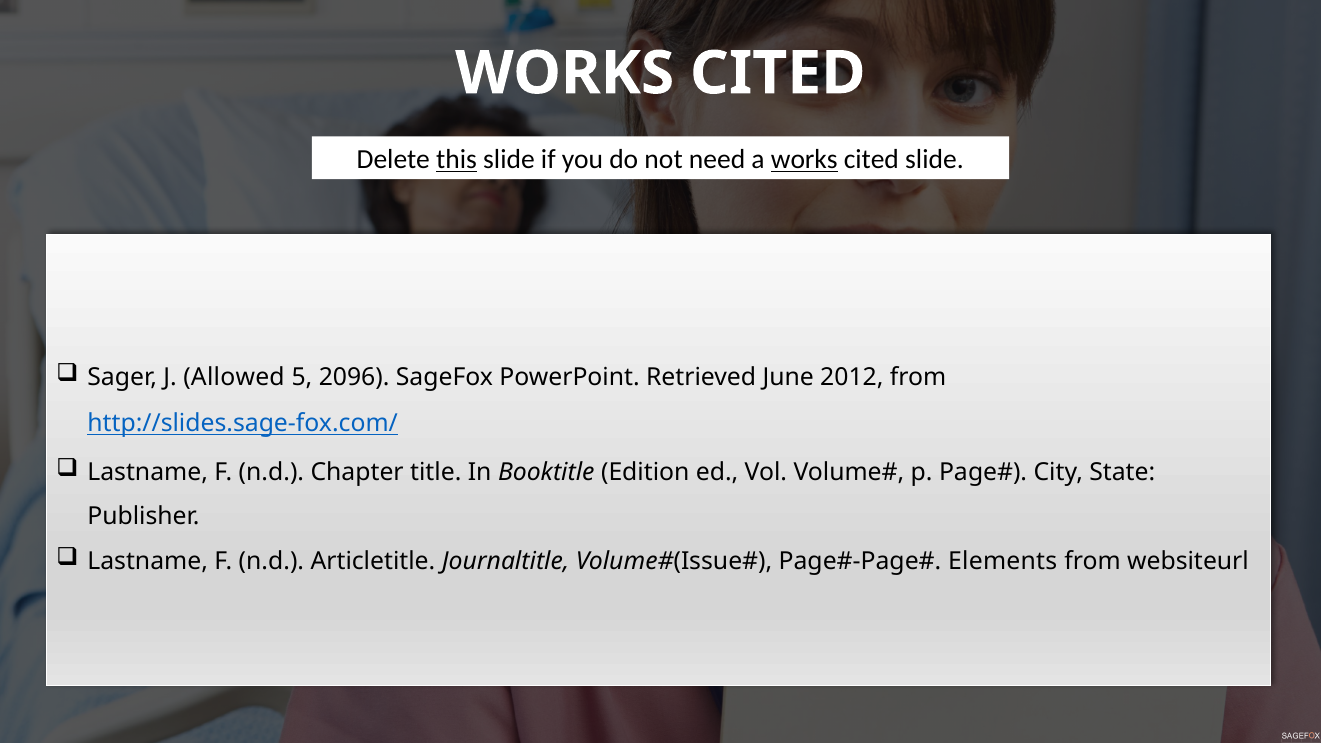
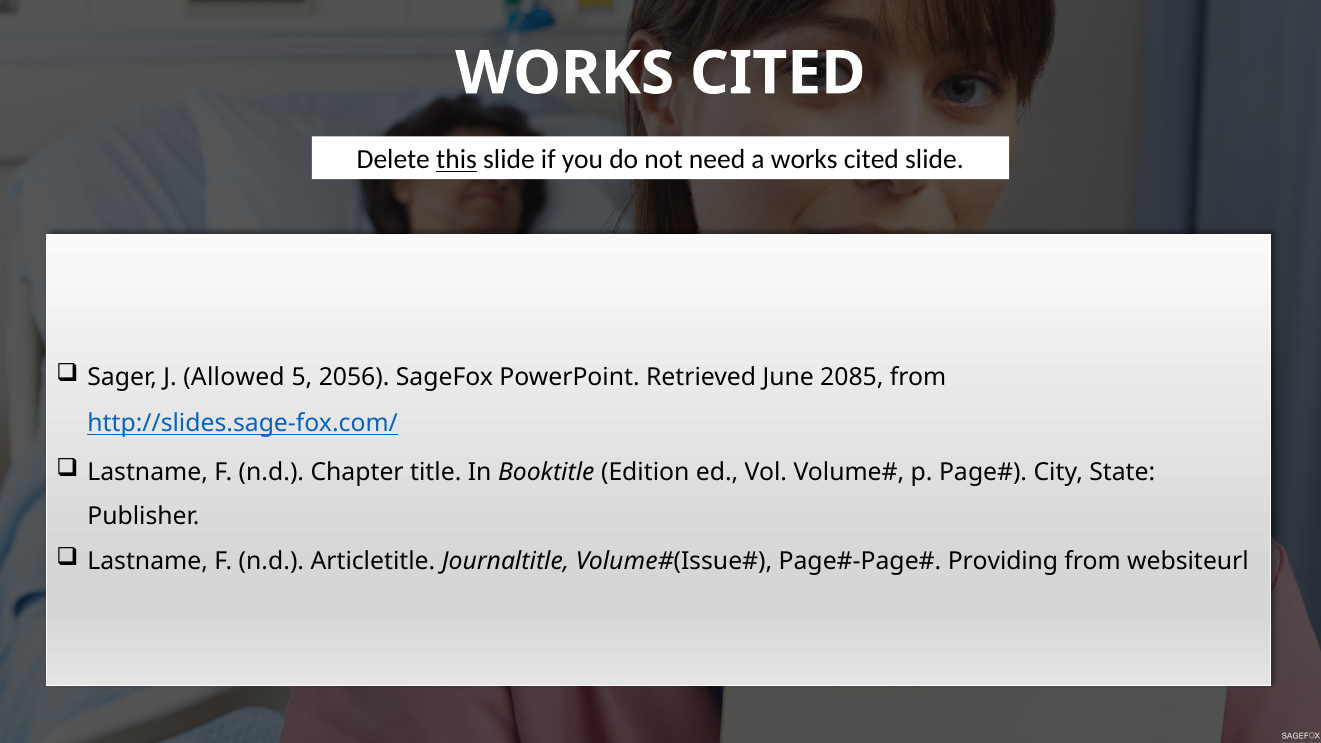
works at (804, 160) underline: present -> none
2096: 2096 -> 2056
2012: 2012 -> 2085
Elements: Elements -> Providing
